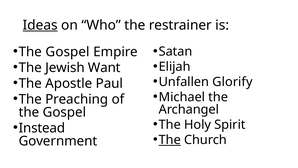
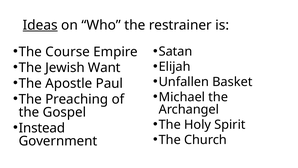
Gospel at (68, 52): Gospel -> Course
Glorify: Glorify -> Basket
The at (170, 140) underline: present -> none
